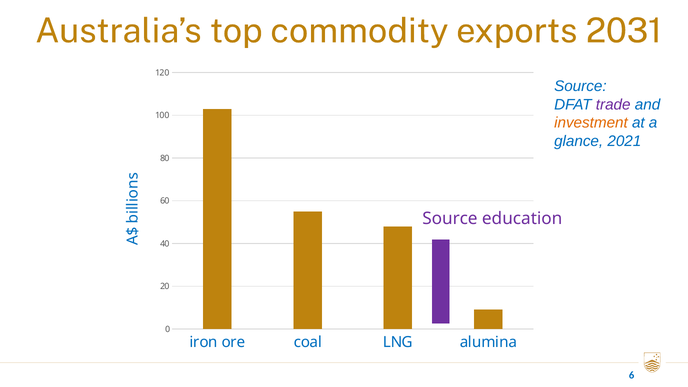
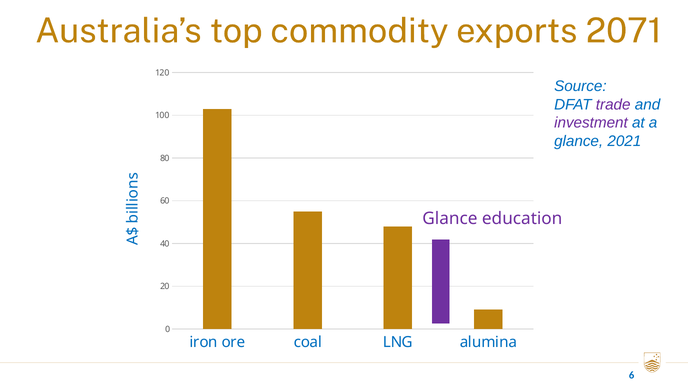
2031: 2031 -> 2071
investment colour: orange -> purple
Source at (450, 219): Source -> Glance
